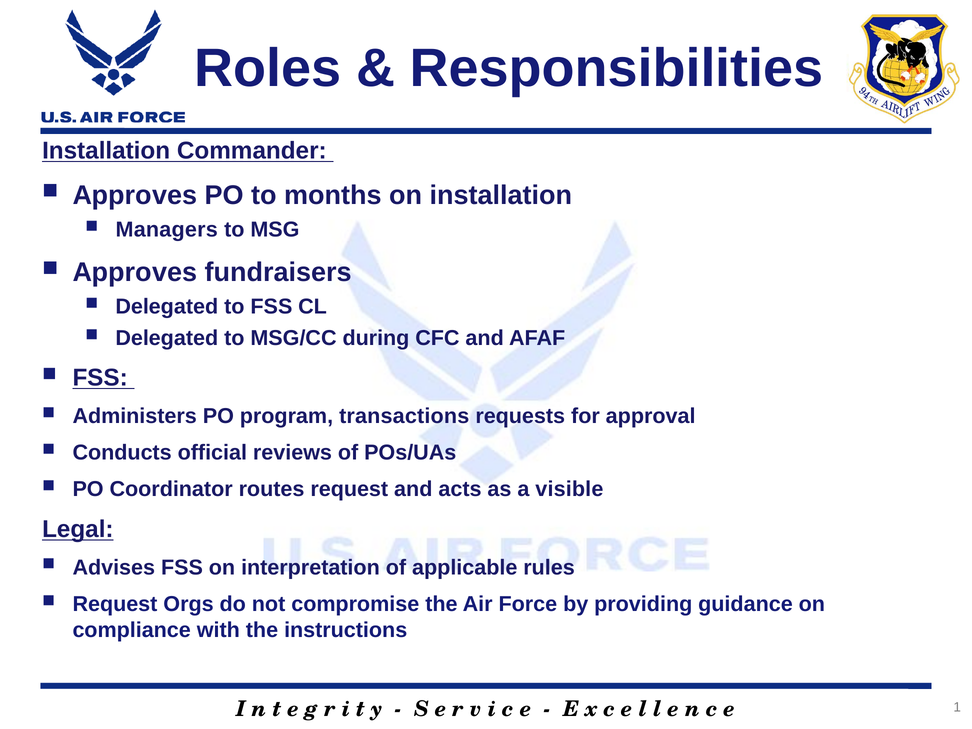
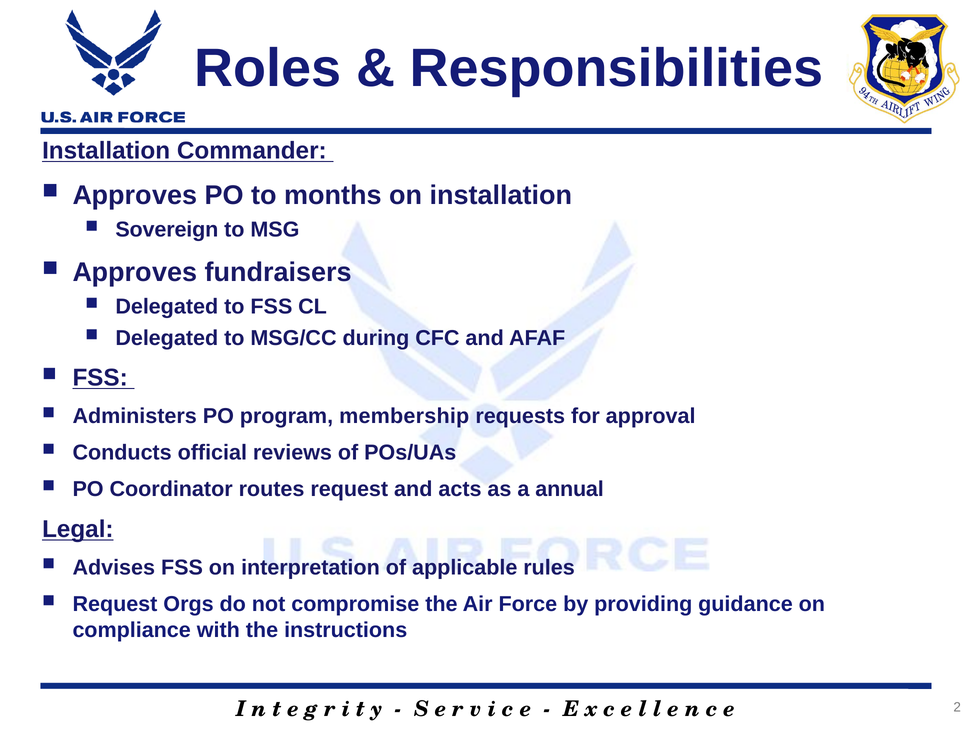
Managers: Managers -> Sovereign
transactions: transactions -> membership
visible: visible -> annual
1: 1 -> 2
